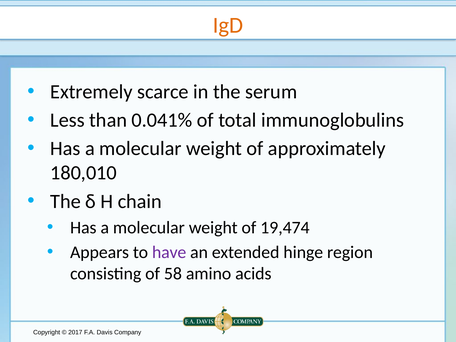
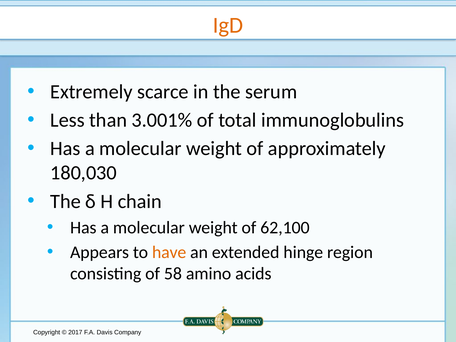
0.041%: 0.041% -> 3.001%
180,010: 180,010 -> 180,030
19,474: 19,474 -> 62,100
have colour: purple -> orange
